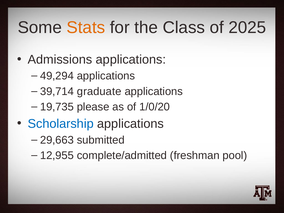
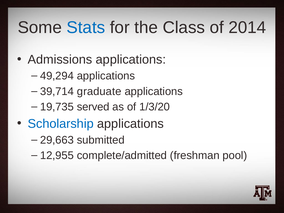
Stats colour: orange -> blue
2025: 2025 -> 2014
please: please -> served
1/0/20: 1/0/20 -> 1/3/20
